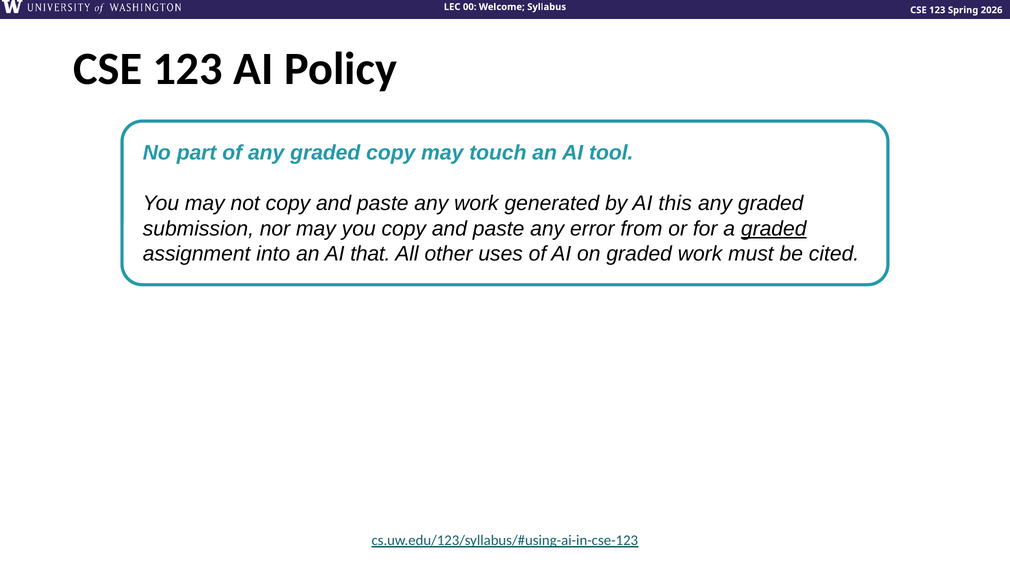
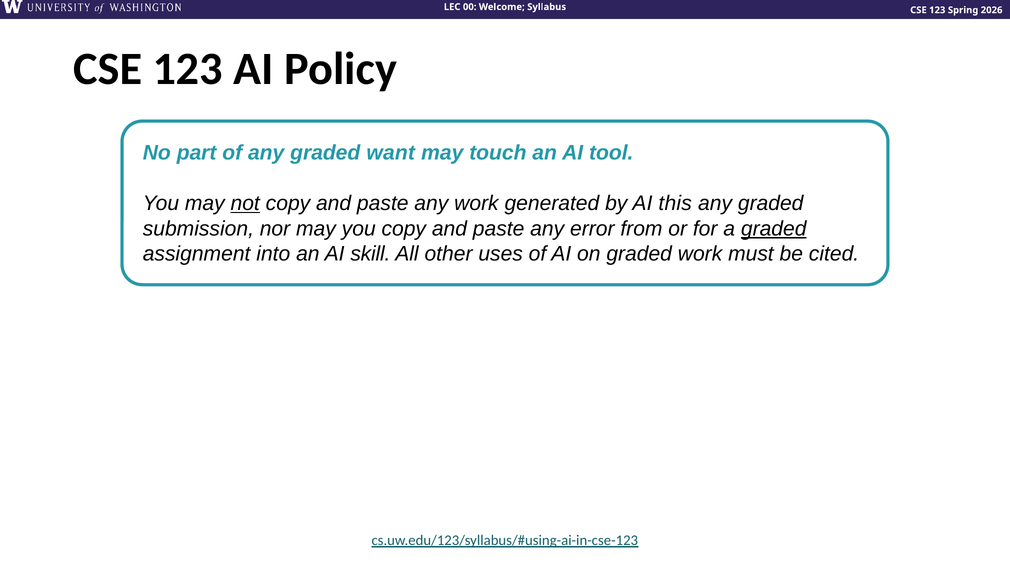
graded copy: copy -> want
not underline: none -> present
that: that -> skill
